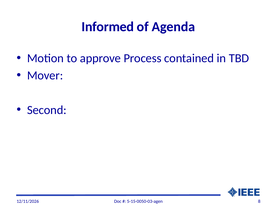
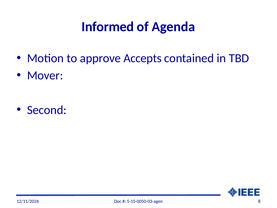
Process: Process -> Accepts
